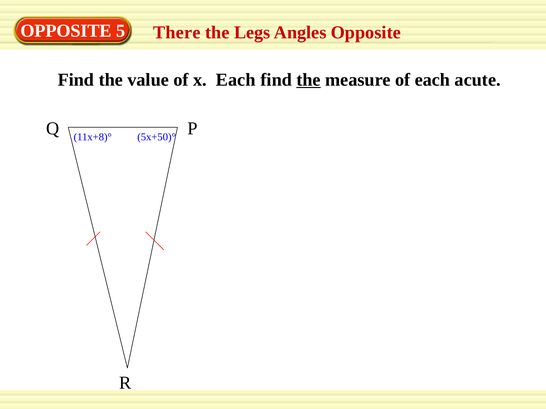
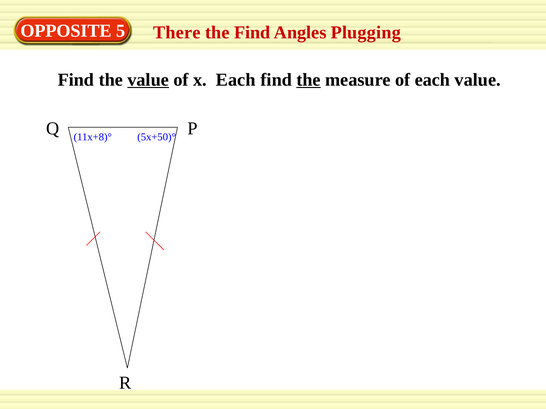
the Legs: Legs -> Find
Angles Opposite: Opposite -> Plugging
value at (148, 80) underline: none -> present
each acute: acute -> value
